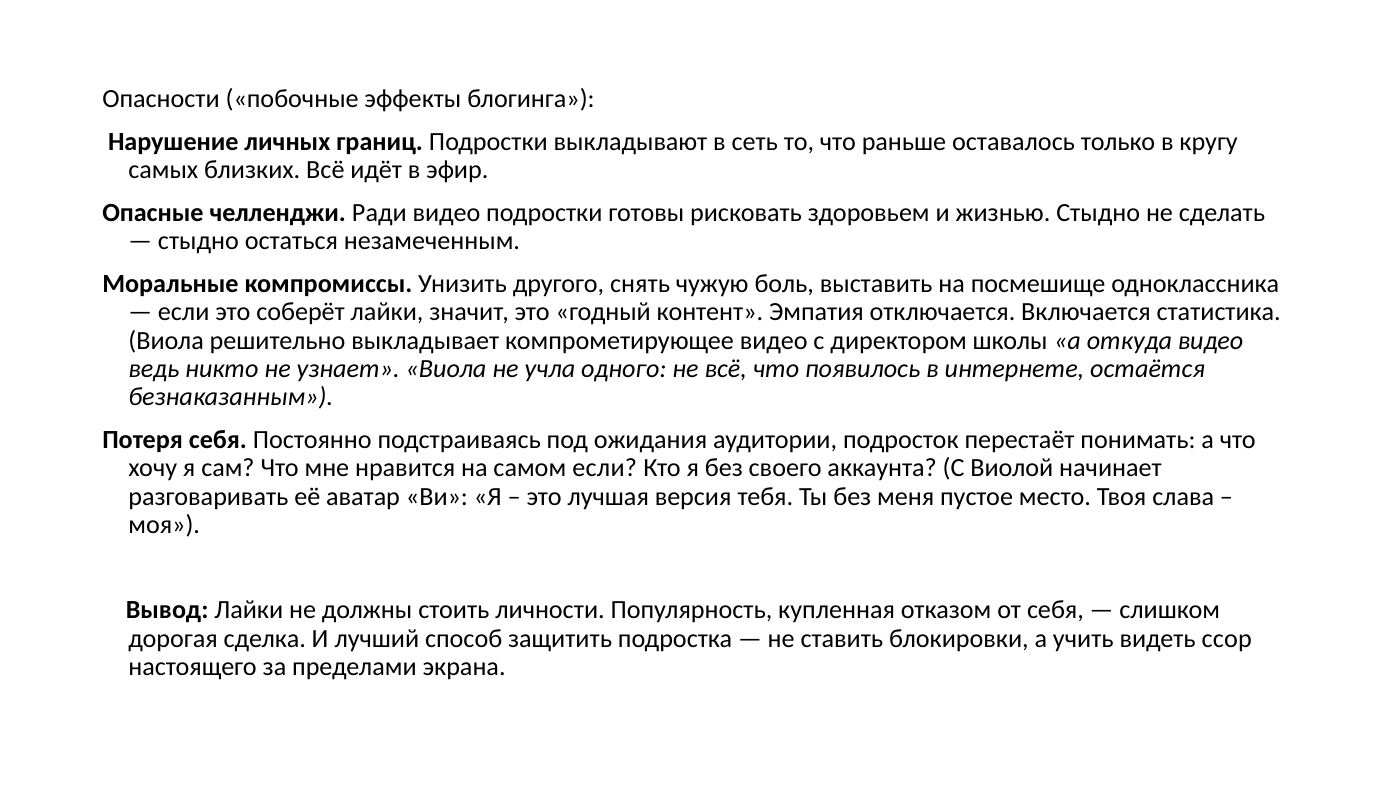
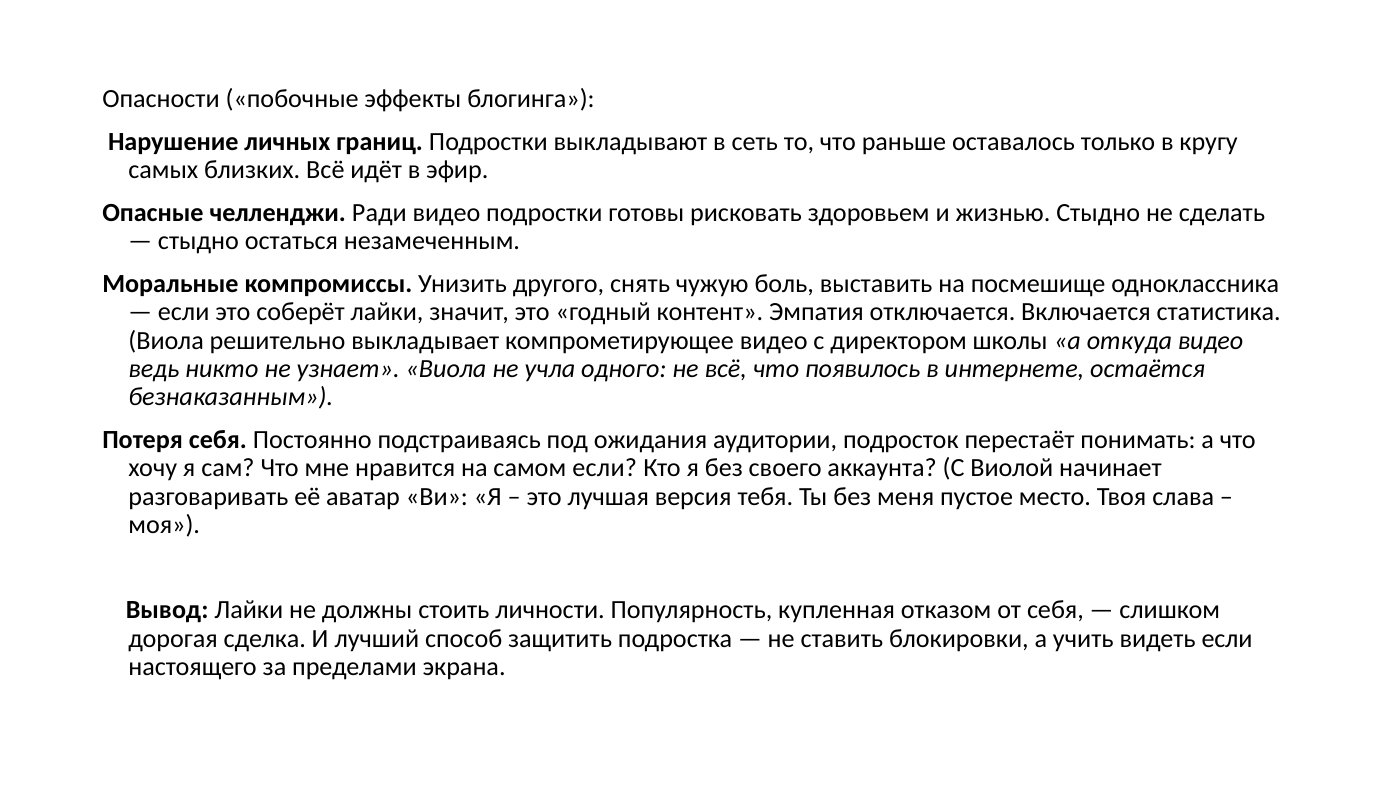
видеть ссор: ссор -> если
